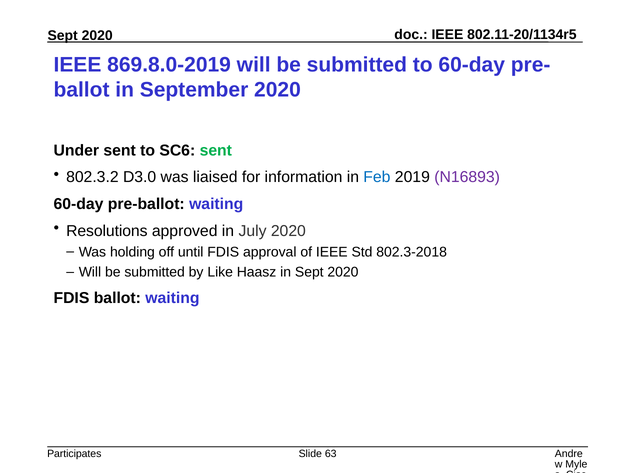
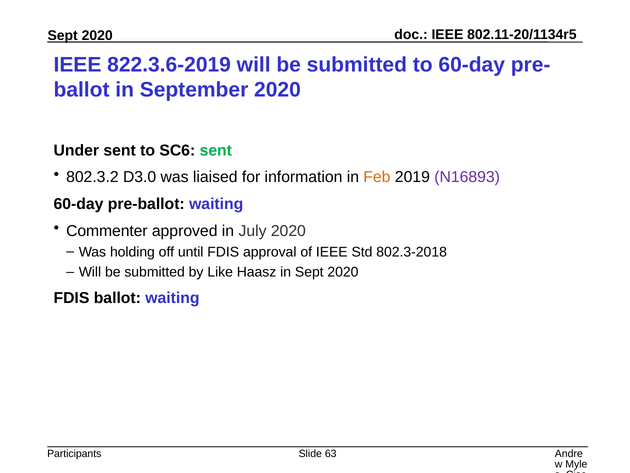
869.8.0-2019: 869.8.0-2019 -> 822.3.6-2019
Feb colour: blue -> orange
Resolutions: Resolutions -> Commenter
Participates: Participates -> Participants
